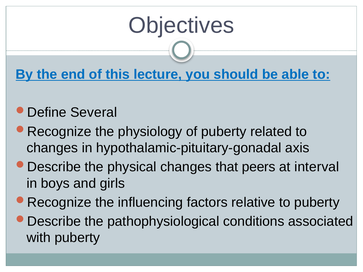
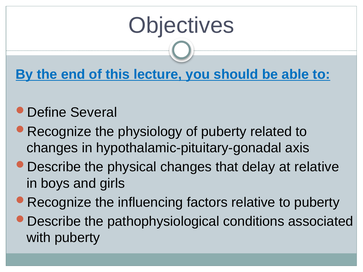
peers: peers -> delay
at interval: interval -> relative
